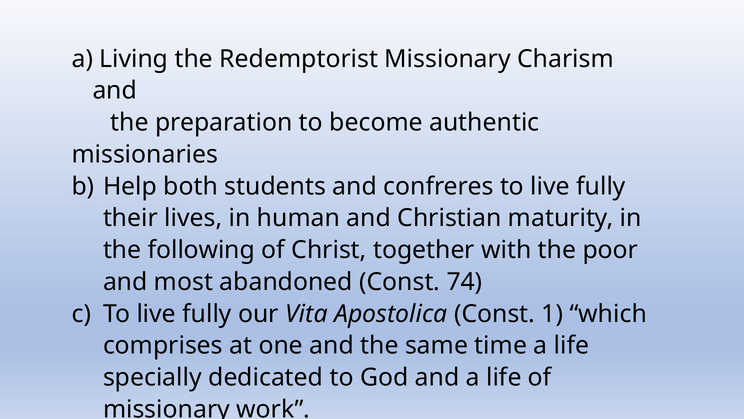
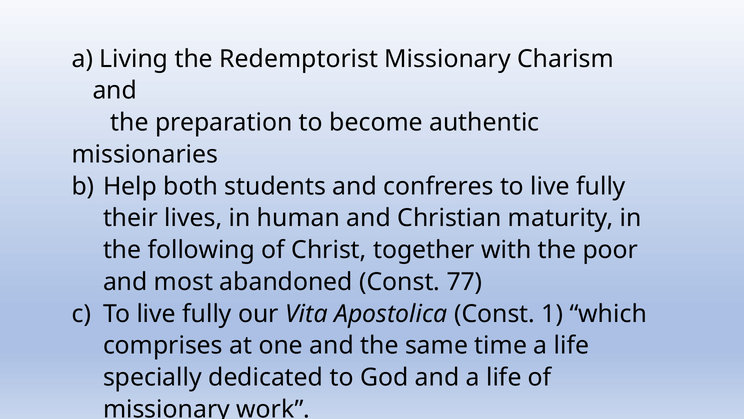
74: 74 -> 77
